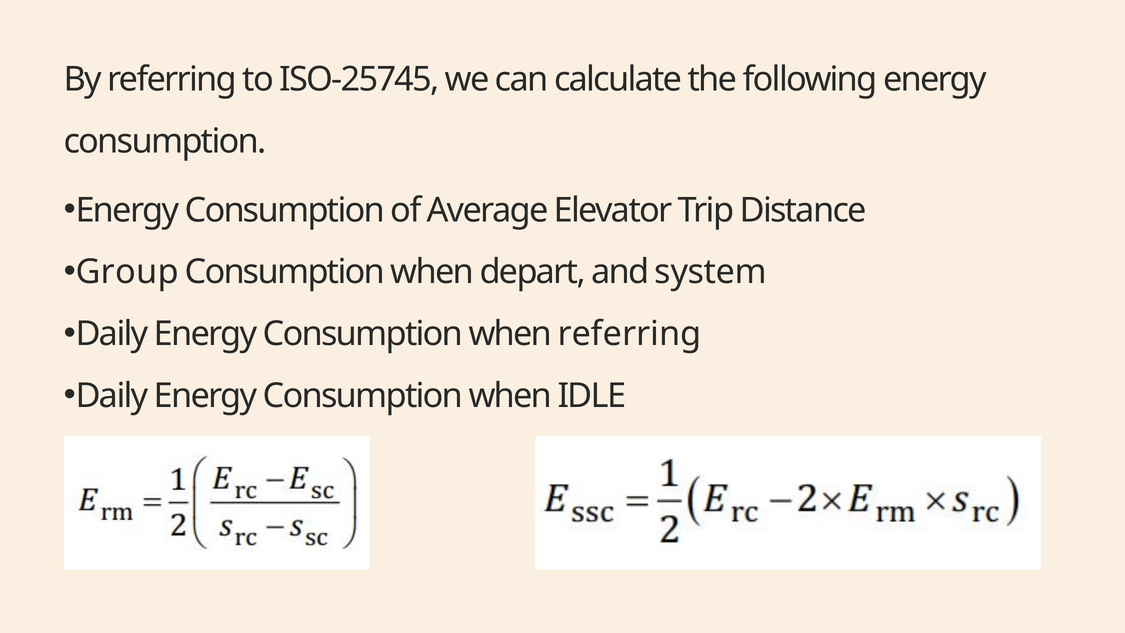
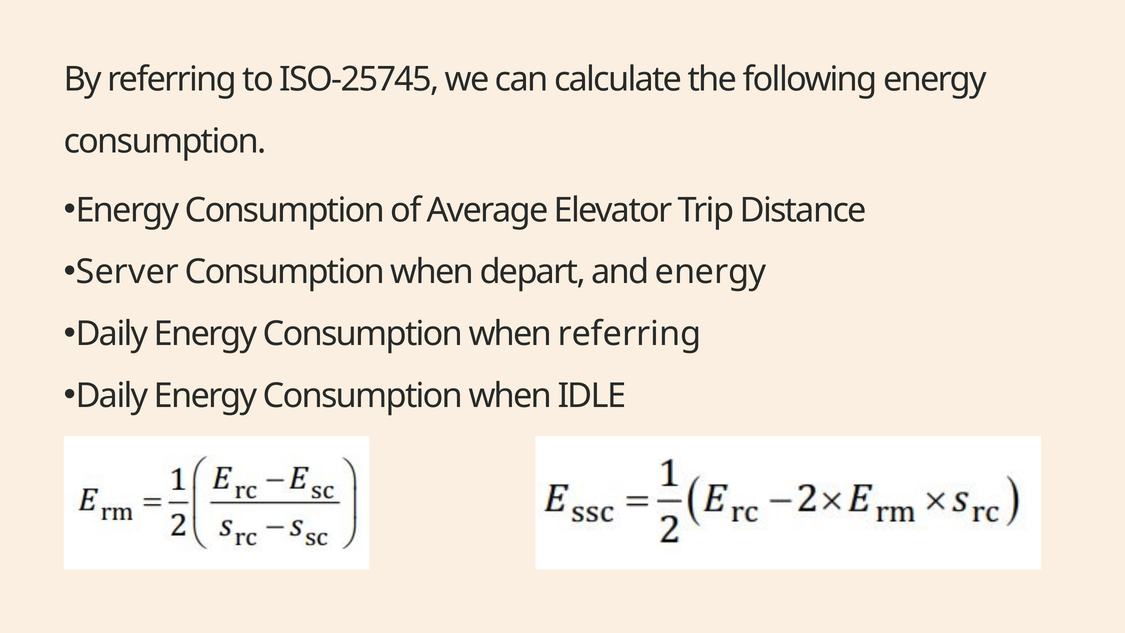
Group: Group -> Server
and system: system -> energy
